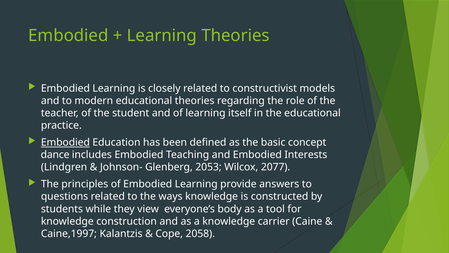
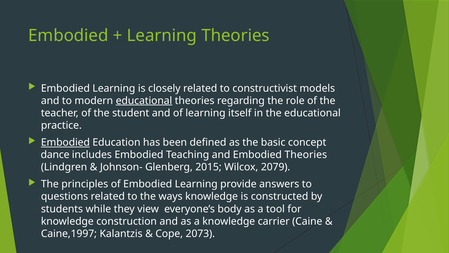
educational at (144, 100) underline: none -> present
Embodied Interests: Interests -> Theories
2053: 2053 -> 2015
2077: 2077 -> 2079
2058: 2058 -> 2073
